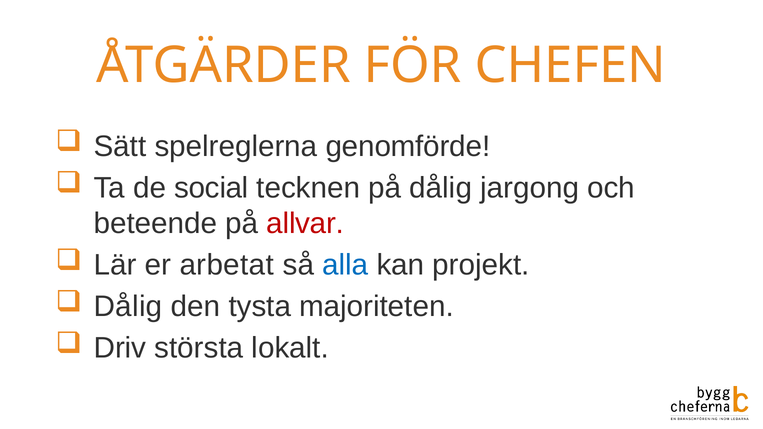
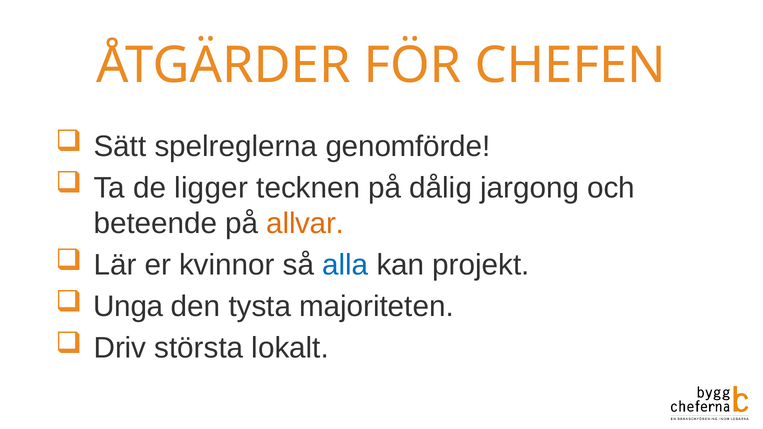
social: social -> ligger
allvar colour: red -> orange
arbetat: arbetat -> kvinnor
Dålig at (128, 307): Dålig -> Unga
